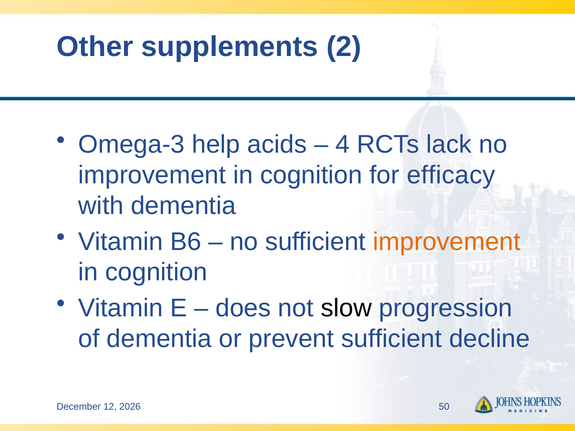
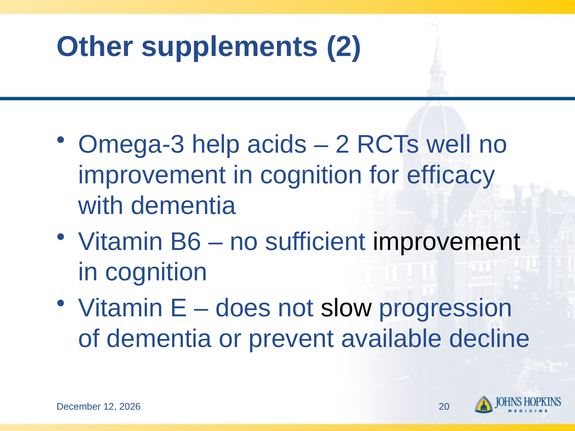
4 at (343, 145): 4 -> 2
lack: lack -> well
improvement at (447, 242) colour: orange -> black
prevent sufficient: sufficient -> available
50: 50 -> 20
